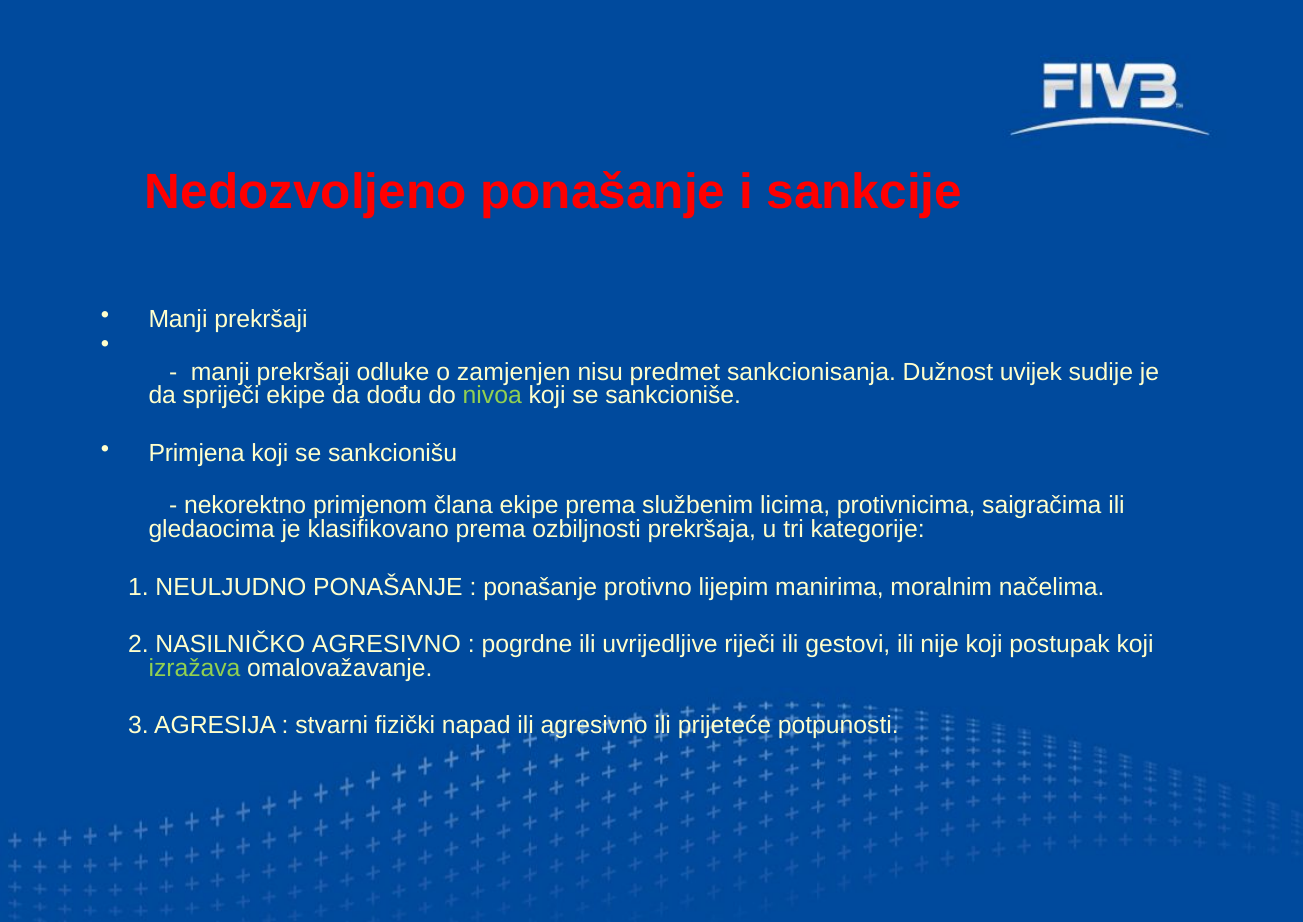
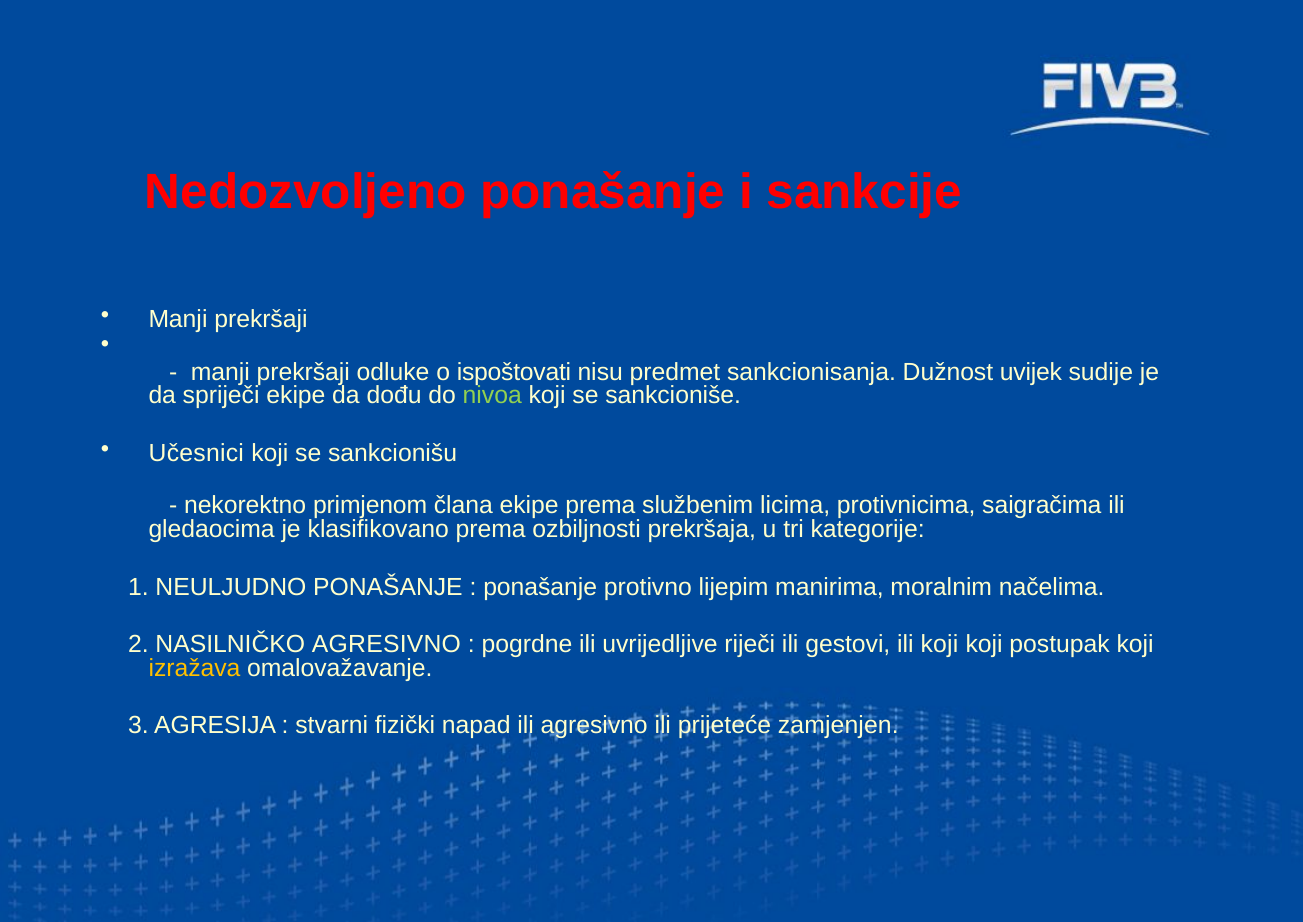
zamjenjen: zamjenjen -> ispoštovati
Primjena: Primjena -> Učesnici
ili nije: nije -> koji
izražava colour: light green -> yellow
potpunosti: potpunosti -> zamjenjen
